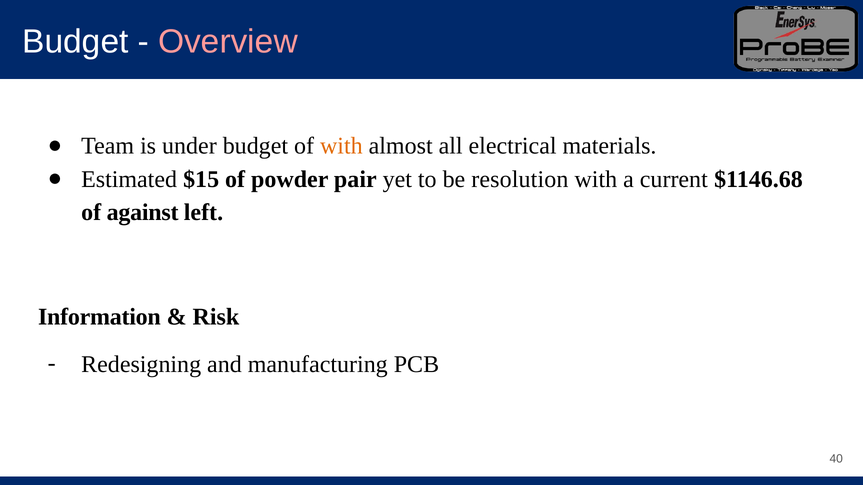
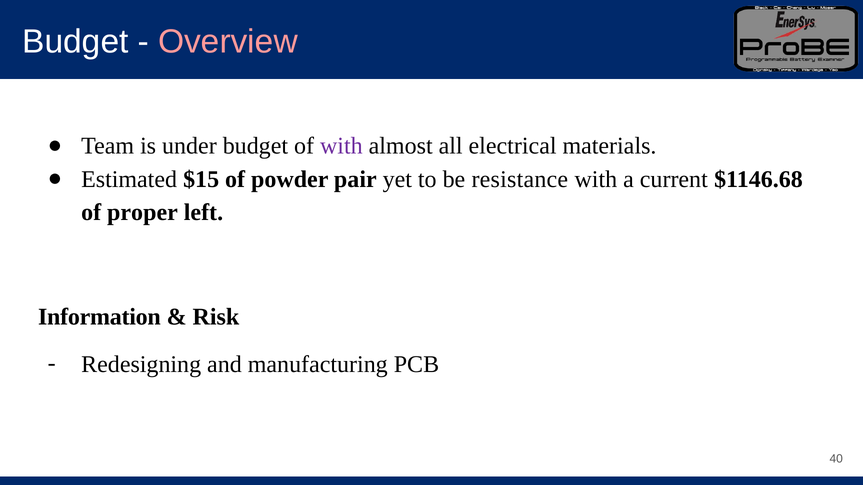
with at (341, 146) colour: orange -> purple
resolution: resolution -> resistance
against: against -> proper
